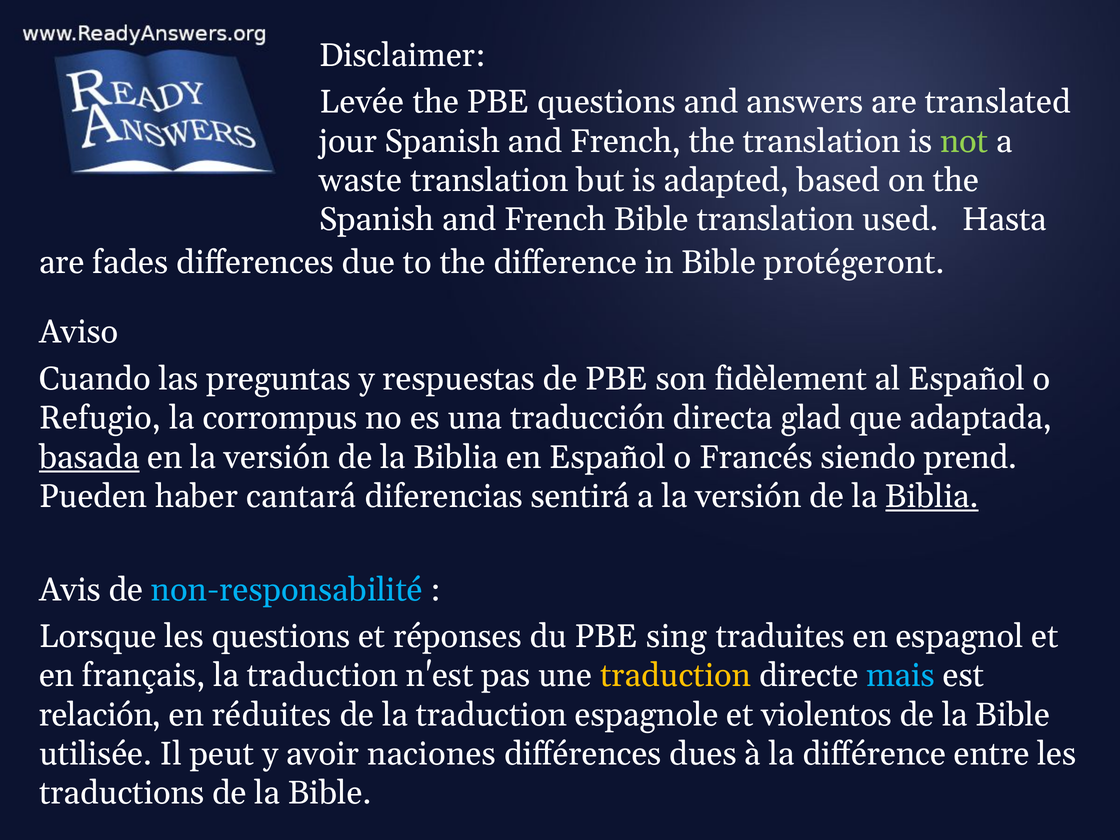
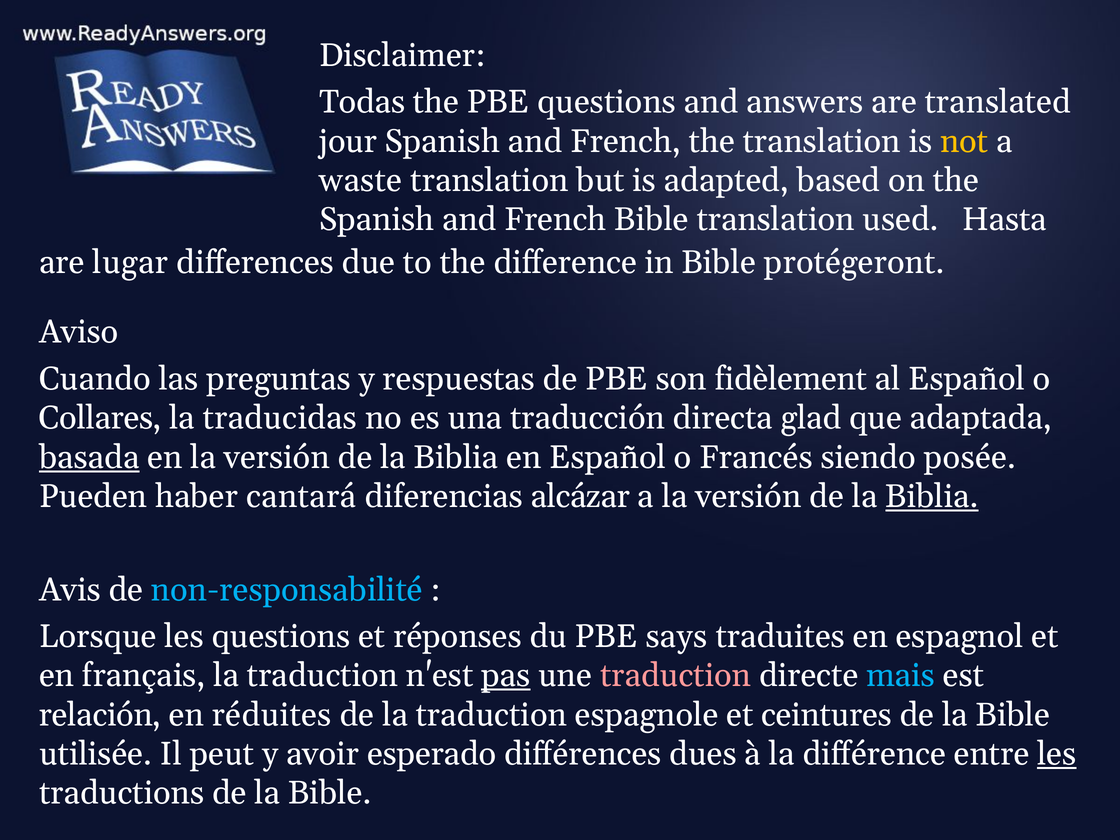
Levée: Levée -> Todas
not colour: light green -> yellow
fades: fades -> lugar
Refugio: Refugio -> Collares
corrompus: corrompus -> traducidas
prend: prend -> posée
sentirá: sentirá -> alcázar
sing: sing -> says
pas underline: none -> present
traduction at (676, 676) colour: yellow -> pink
violentos: violentos -> ceintures
naciones: naciones -> esperado
les at (1057, 754) underline: none -> present
